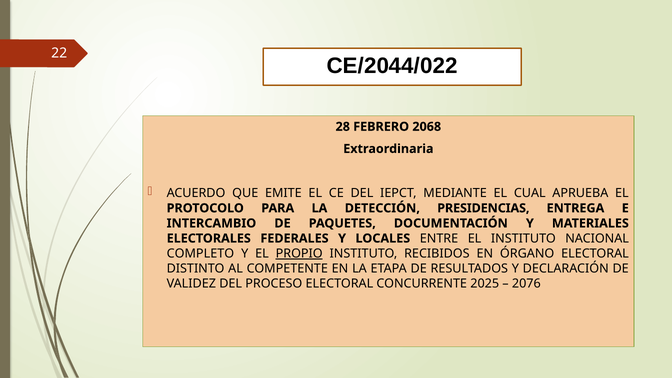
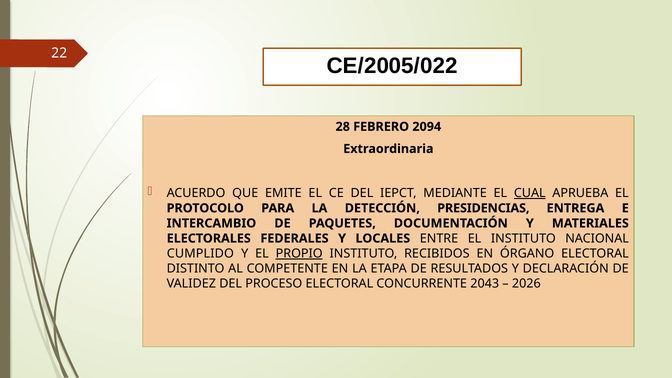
CE/2044/022: CE/2044/022 -> CE/2005/022
2068: 2068 -> 2094
CUAL underline: none -> present
COMPLETO: COMPLETO -> CUMPLIDO
2025: 2025 -> 2043
2076: 2076 -> 2026
